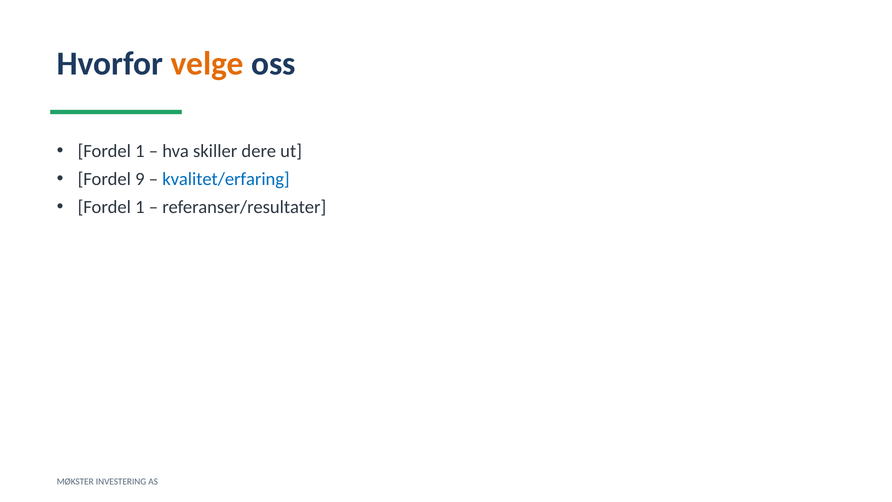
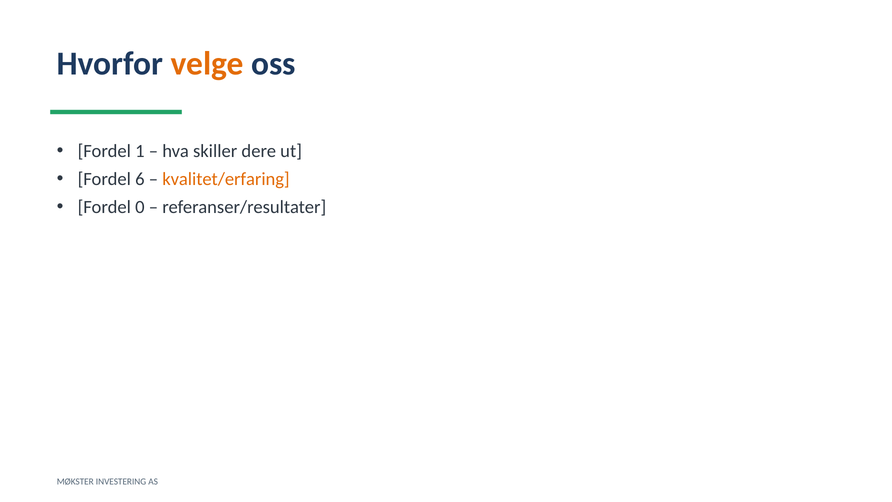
9: 9 -> 6
kvalitet/erfaring colour: blue -> orange
1 at (140, 207): 1 -> 0
